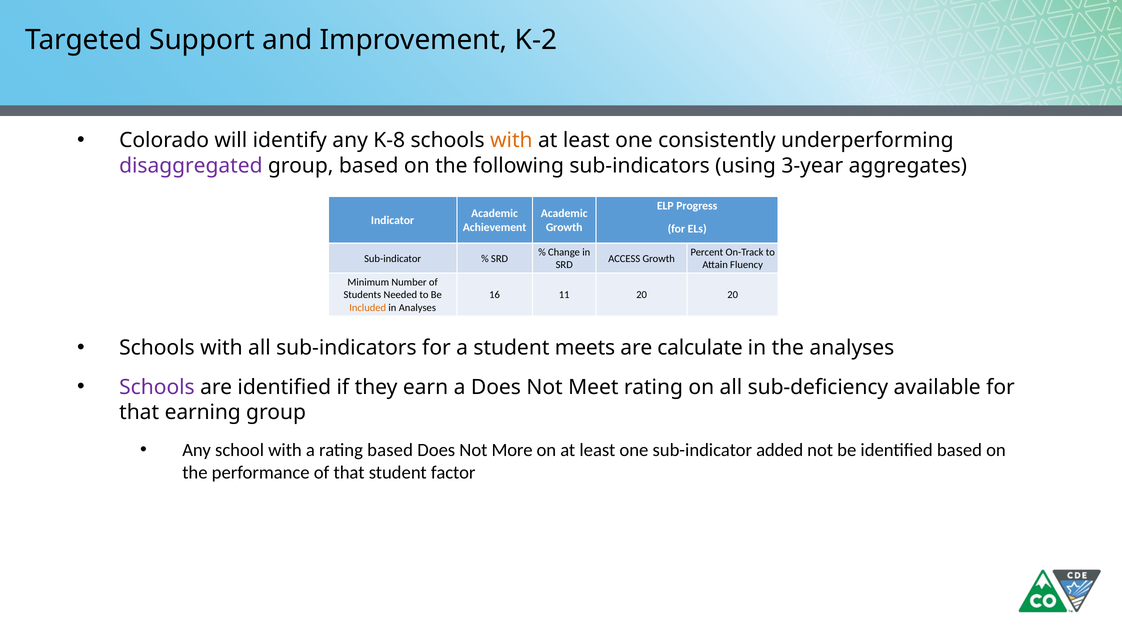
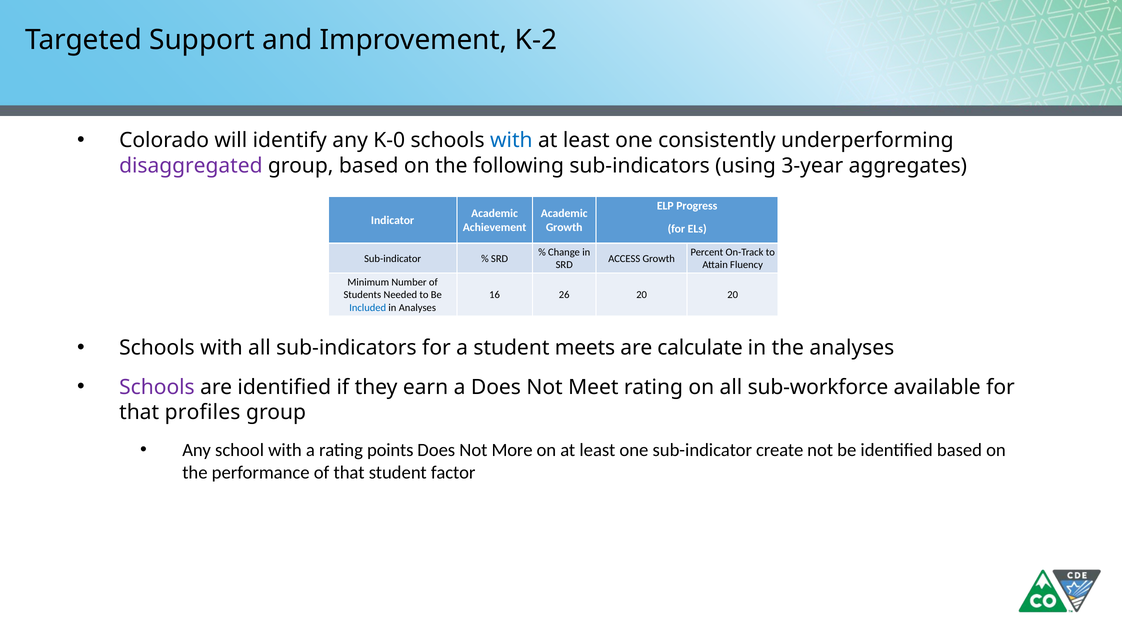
K-8: K-8 -> K-0
with at (511, 140) colour: orange -> blue
11: 11 -> 26
Included colour: orange -> blue
sub-deficiency: sub-deficiency -> sub-workforce
earning: earning -> profiles
rating based: based -> points
added: added -> create
